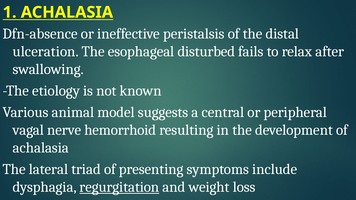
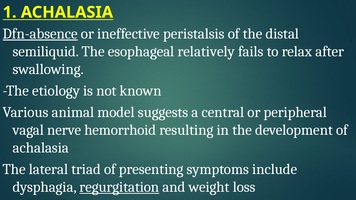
Dfn-absence underline: none -> present
ulceration: ulceration -> semiliquid
disturbed: disturbed -> relatively
